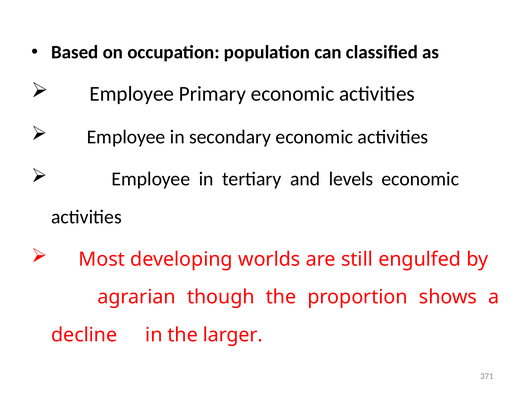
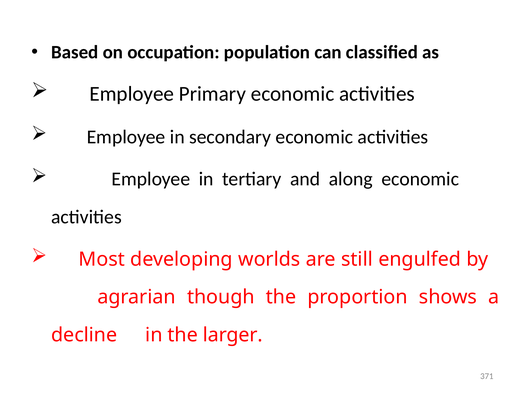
levels: levels -> along
